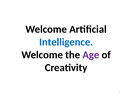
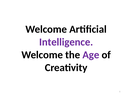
Intelligence colour: blue -> purple
